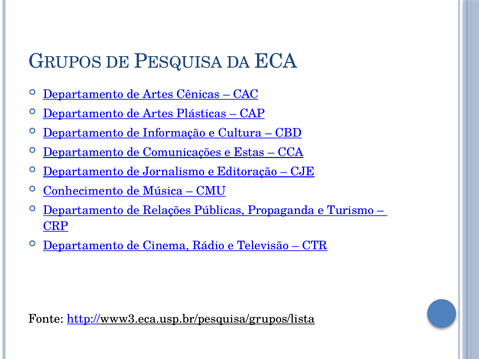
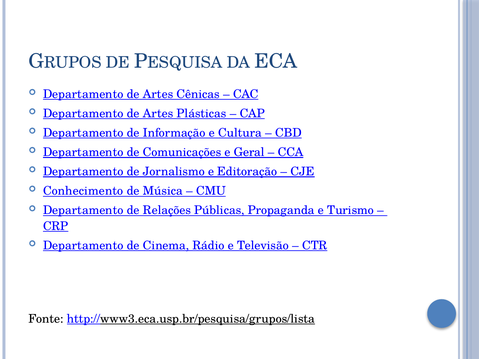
Estas: Estas -> Geral
